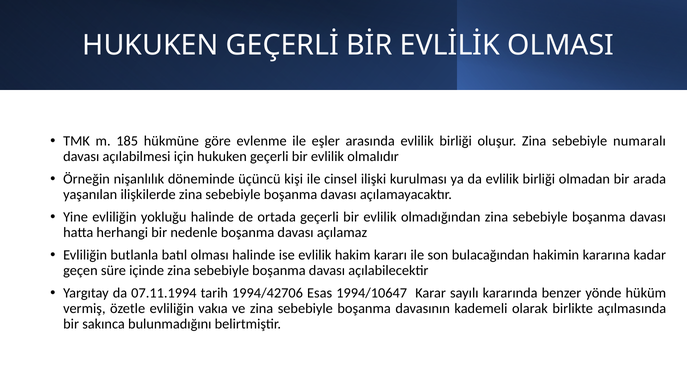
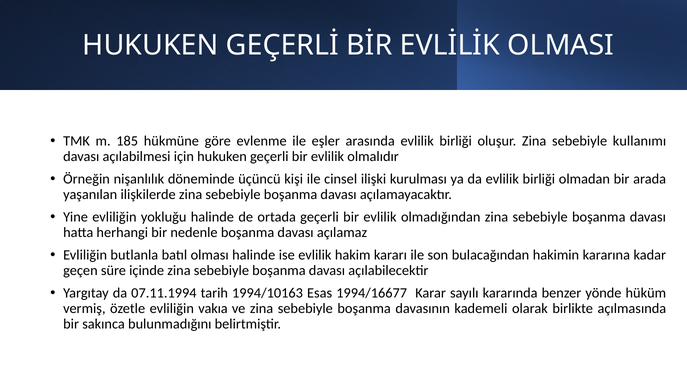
numaralı: numaralı -> kullanımı
1994/42706: 1994/42706 -> 1994/10163
1994/10647: 1994/10647 -> 1994/16677
